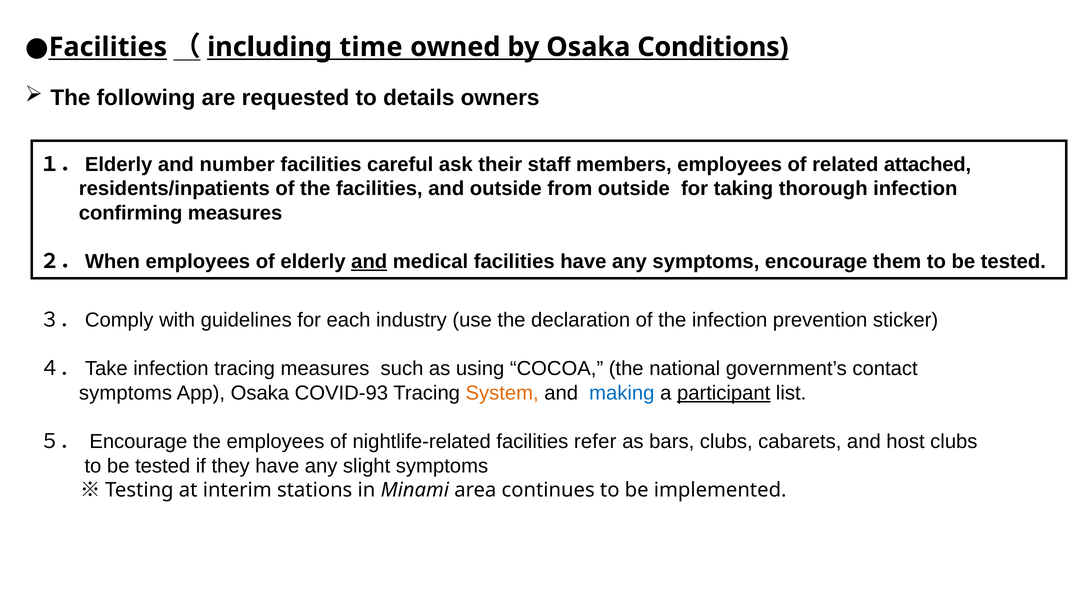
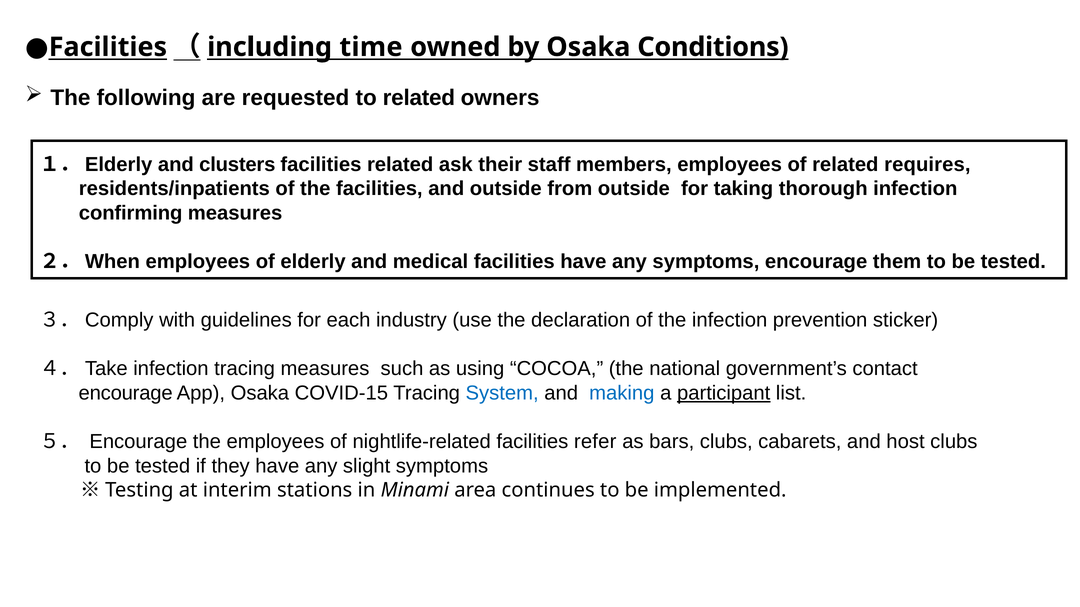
to details: details -> related
number: number -> clusters
facilities careful: careful -> related
attached: attached -> requires
and at (369, 262) underline: present -> none
symptoms at (125, 393): symptoms -> encourage
COVID-93: COVID-93 -> COVID-15
System colour: orange -> blue
